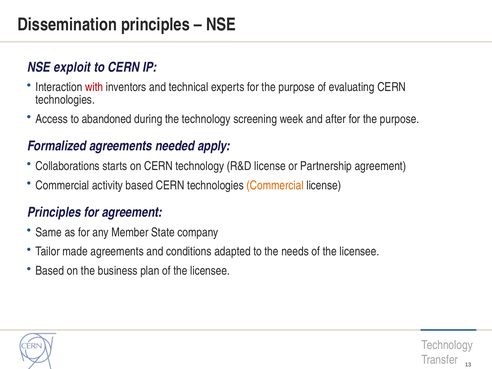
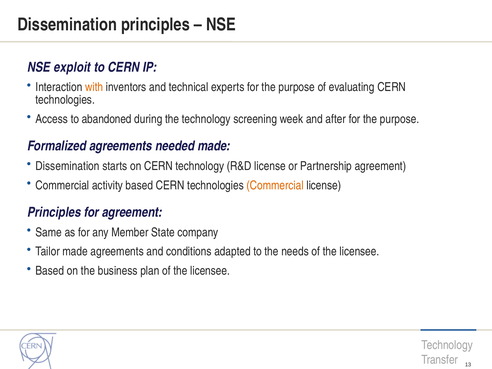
with colour: red -> orange
needed apply: apply -> made
Collaborations at (68, 166): Collaborations -> Dissemination
